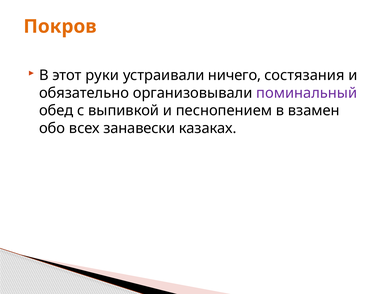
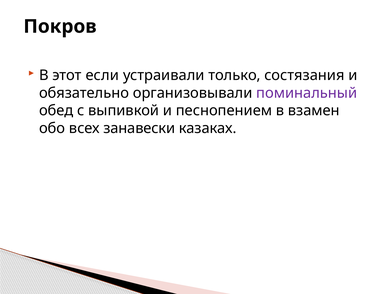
Покров colour: orange -> black
руки: руки -> если
ничего: ничего -> только
